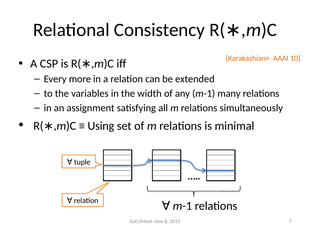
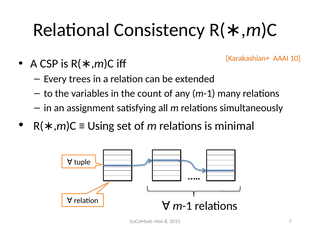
more: more -> trees
width: width -> count
